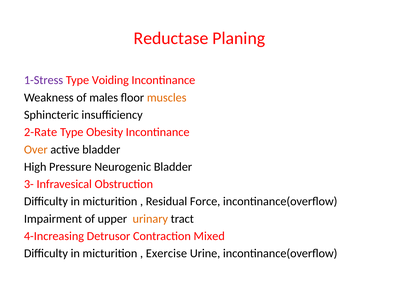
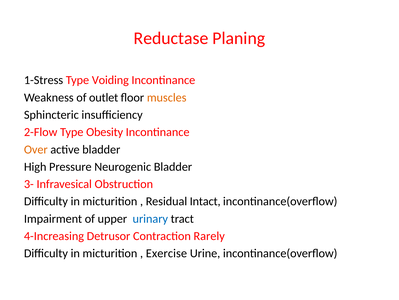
1-Stress colour: purple -> black
males: males -> outlet
2-Rate: 2-Rate -> 2-Flow
Force: Force -> Intact
urinary colour: orange -> blue
Mixed: Mixed -> Rarely
